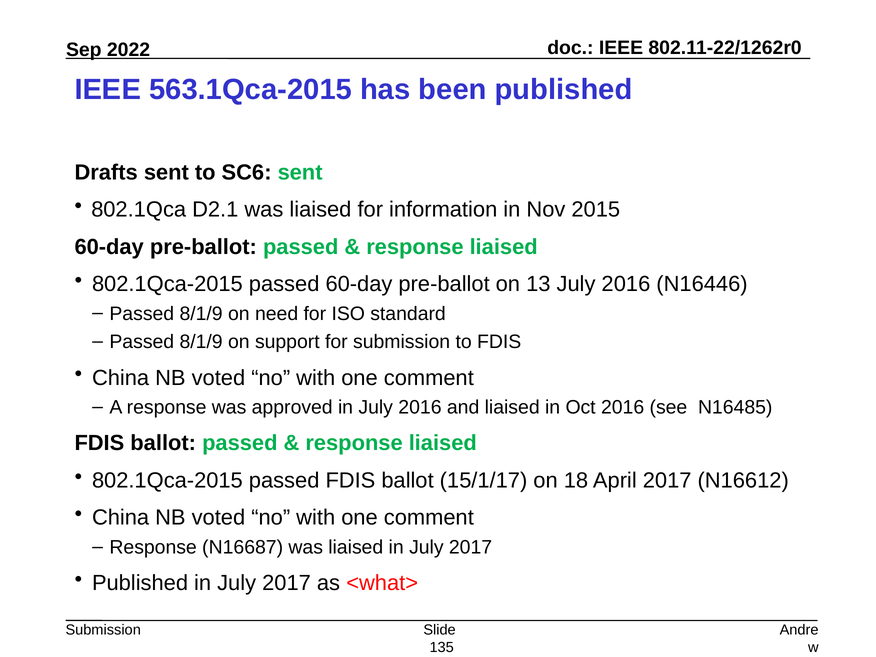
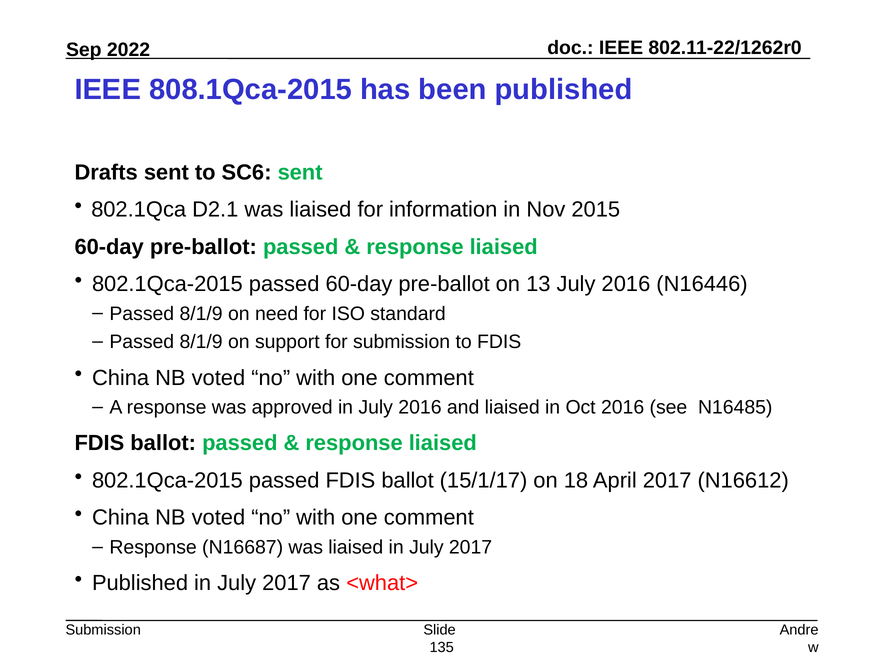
563.1Qca-2015: 563.1Qca-2015 -> 808.1Qca-2015
